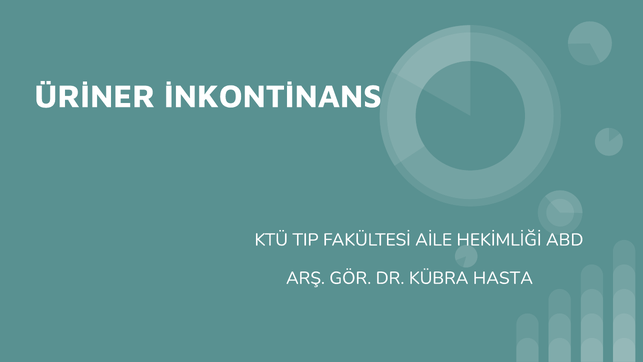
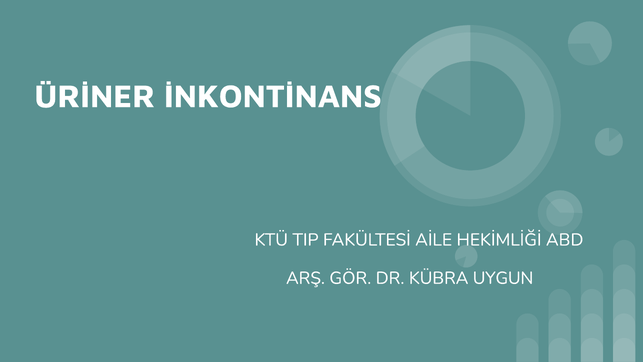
HASTA: HASTA -> UYGUN
